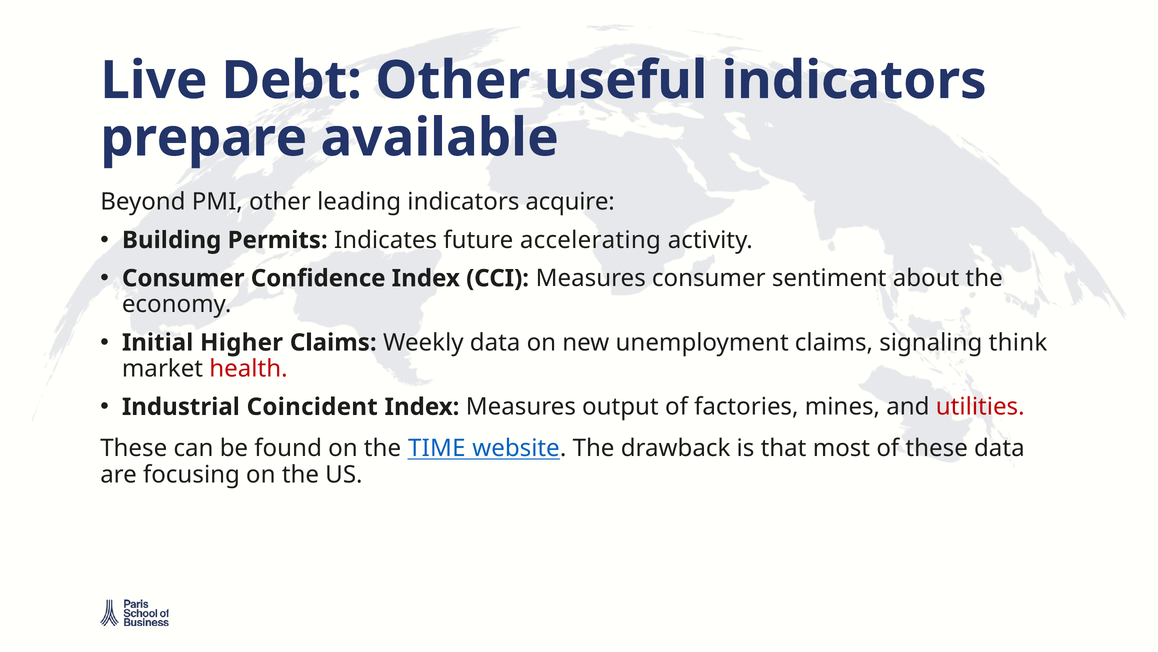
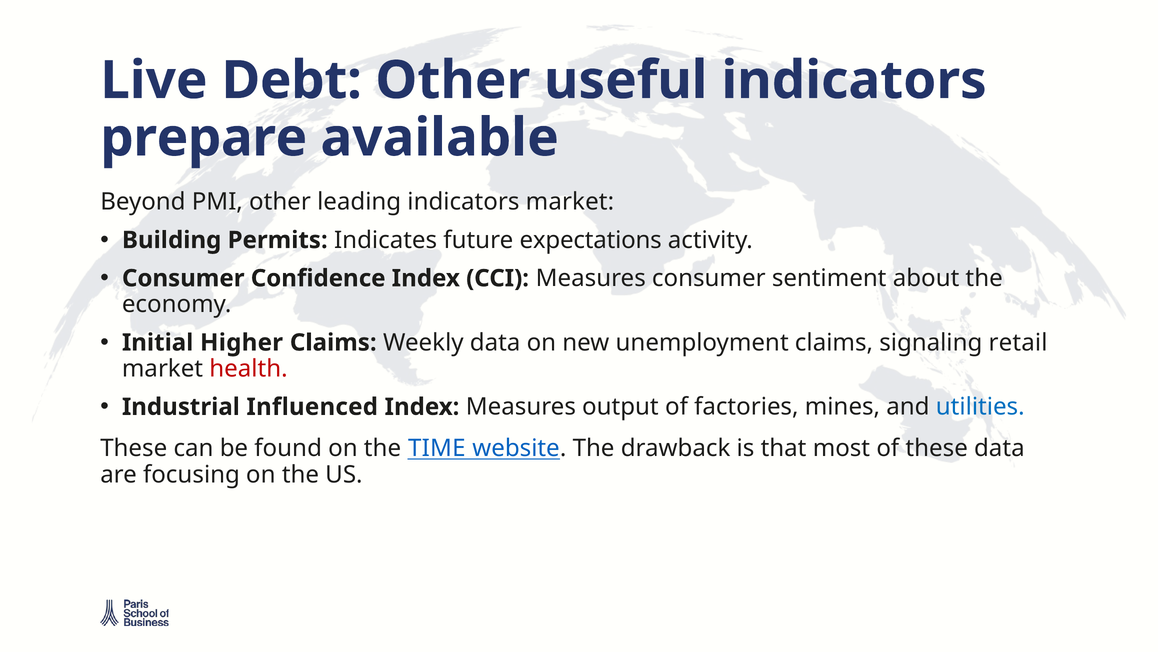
indicators acquire: acquire -> market
accelerating: accelerating -> expectations
think: think -> retail
Coincident: Coincident -> Influenced
utilities colour: red -> blue
